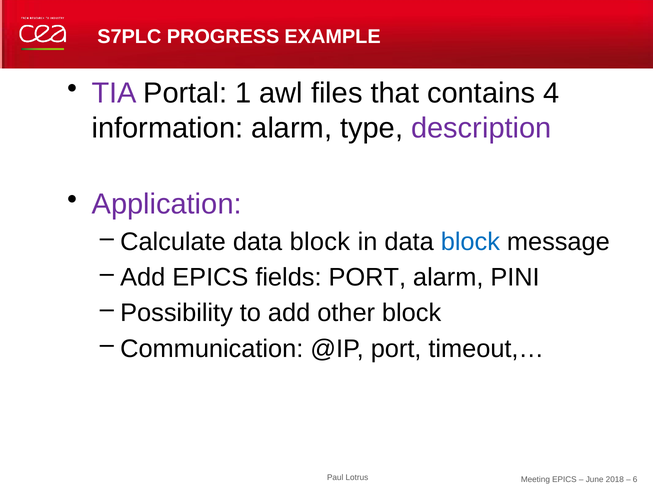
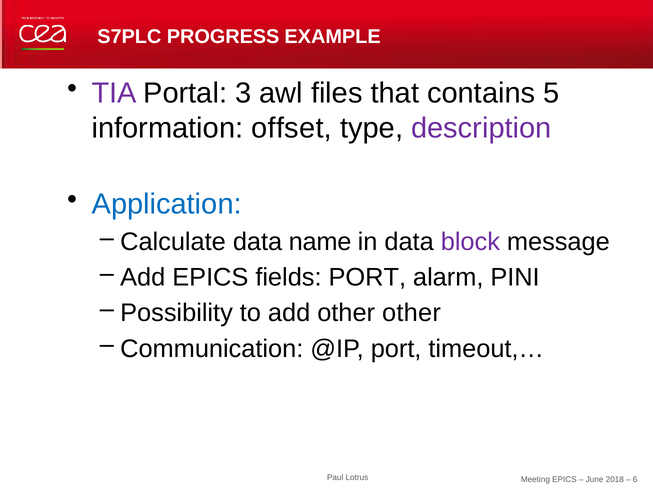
1: 1 -> 3
4: 4 -> 5
information alarm: alarm -> offset
Application colour: purple -> blue
Calculate data block: block -> name
block at (470, 242) colour: blue -> purple
other block: block -> other
